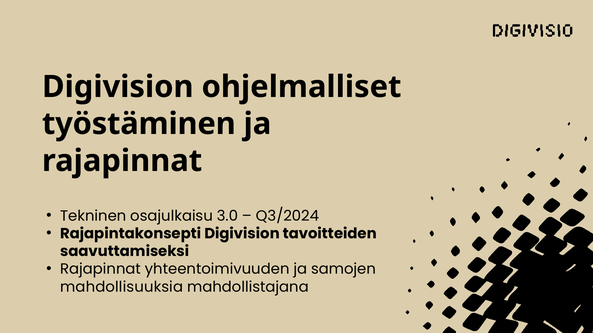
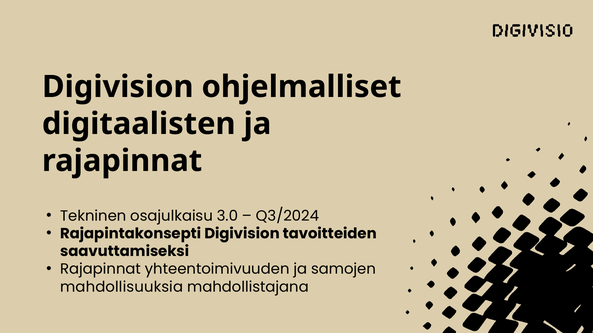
työstäminen: työstäminen -> digitaalisten
